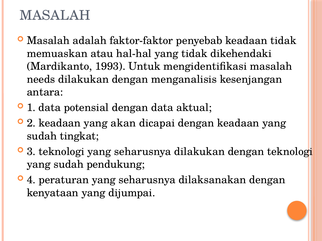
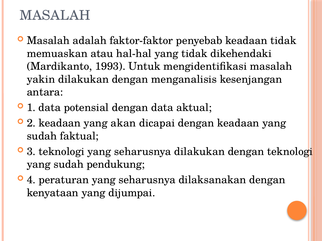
needs: needs -> yakin
tingkat: tingkat -> faktual
